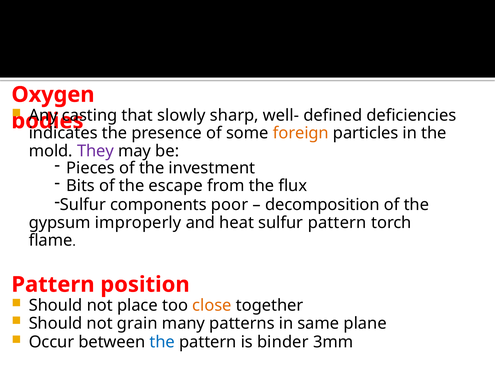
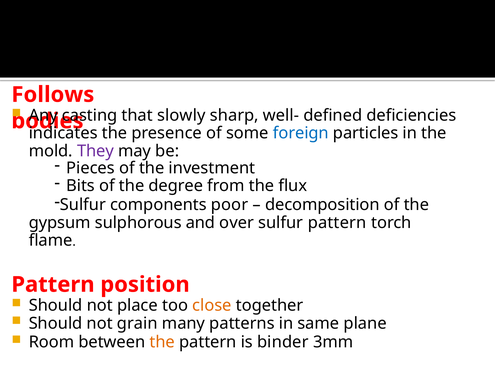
Oxygen: Oxygen -> Follows
foreign colour: orange -> blue
escape: escape -> degree
improperly: improperly -> sulphorous
heat: heat -> over
Occur: Occur -> Room
the at (162, 342) colour: blue -> orange
